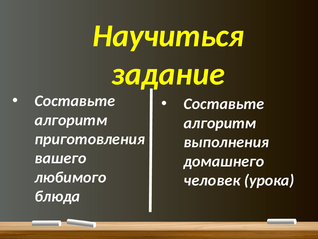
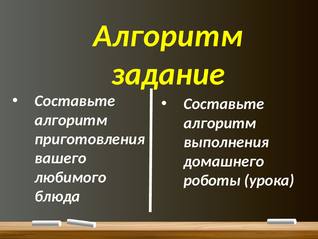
Научиться at (168, 36): Научиться -> Алгоритм
человек: человек -> роботы
